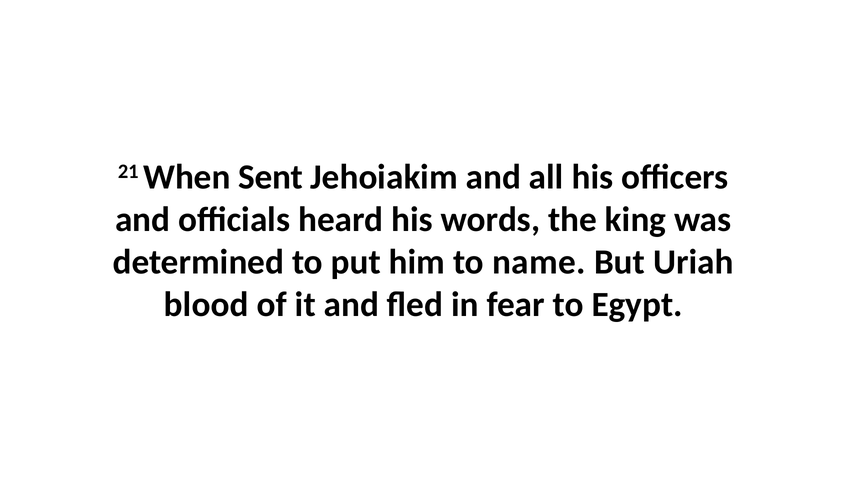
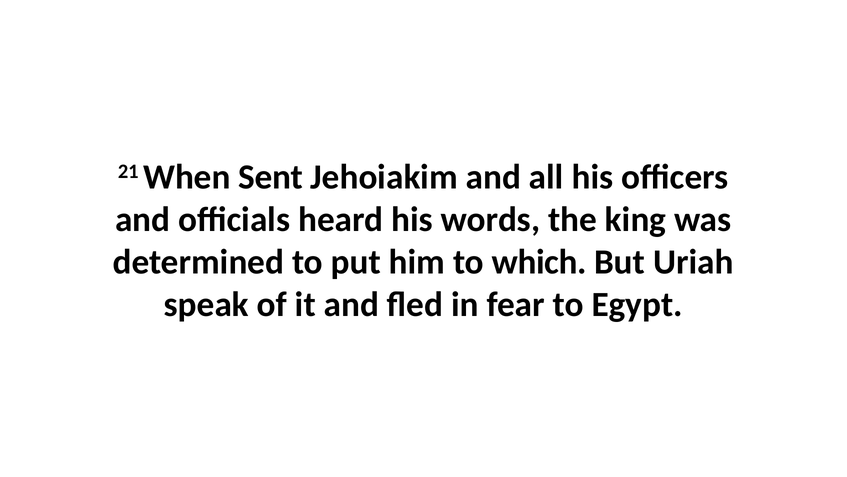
name: name -> which
blood: blood -> speak
